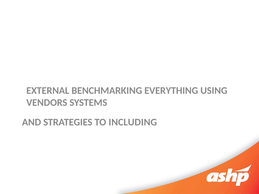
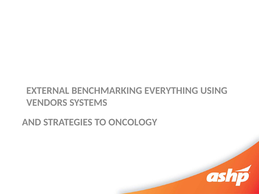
INCLUDING: INCLUDING -> ONCOLOGY
